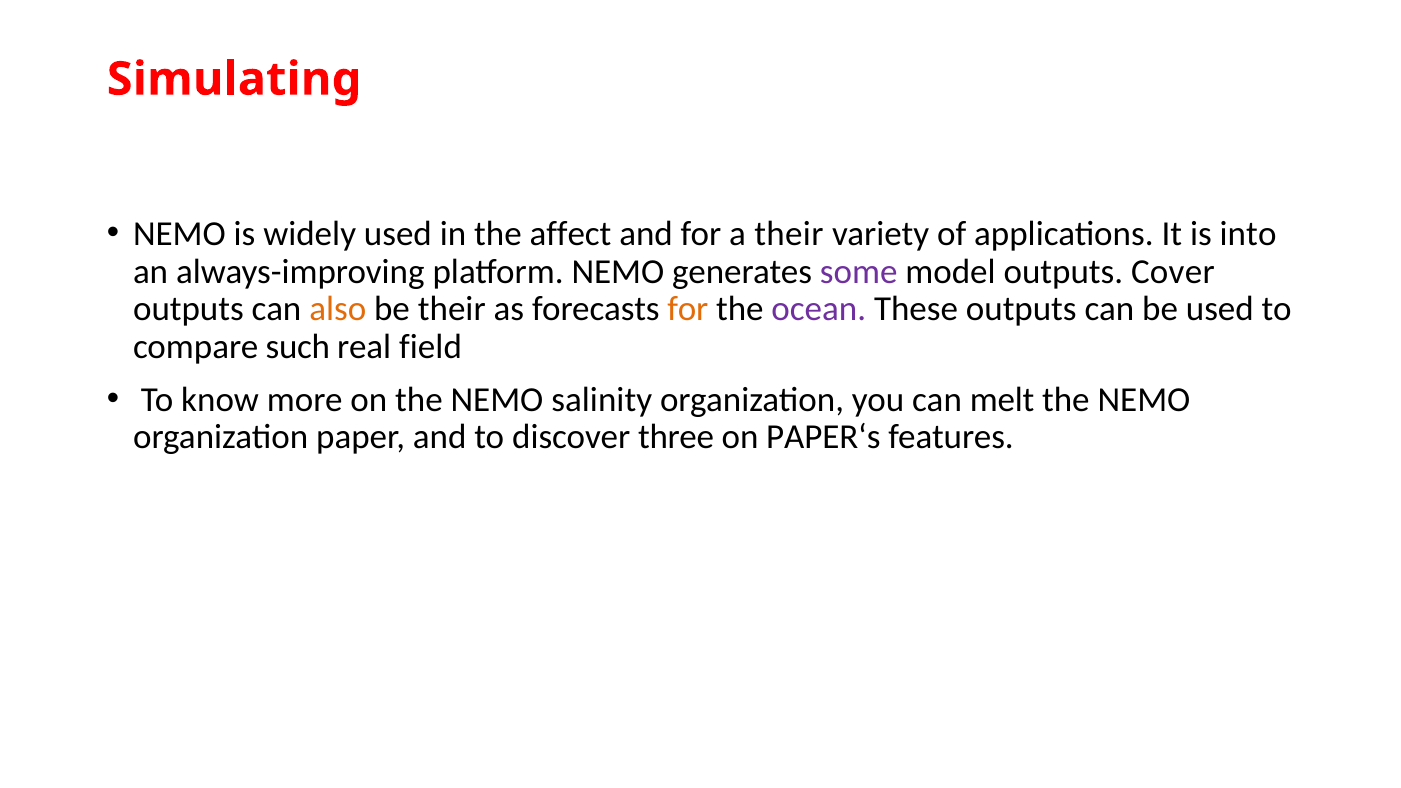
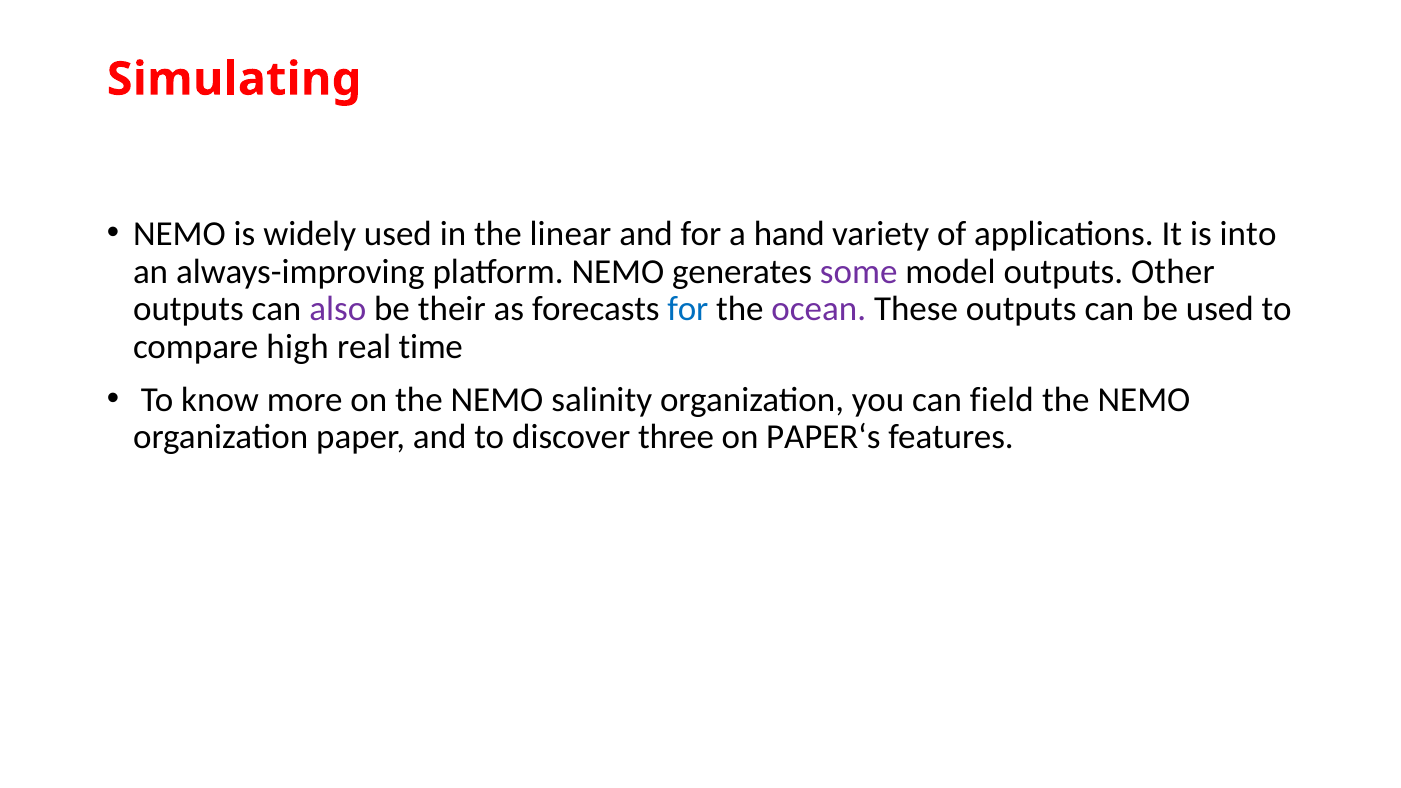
affect: affect -> linear
a their: their -> hand
Cover: Cover -> Other
also colour: orange -> purple
for at (688, 309) colour: orange -> blue
such: such -> high
field: field -> time
melt: melt -> field
